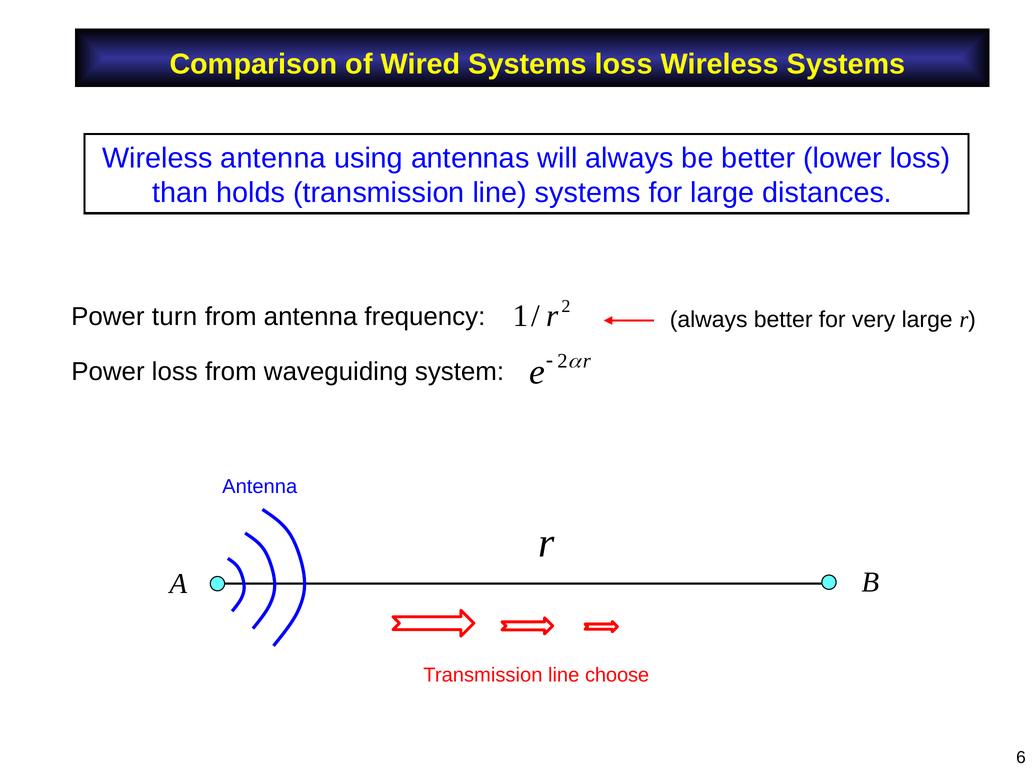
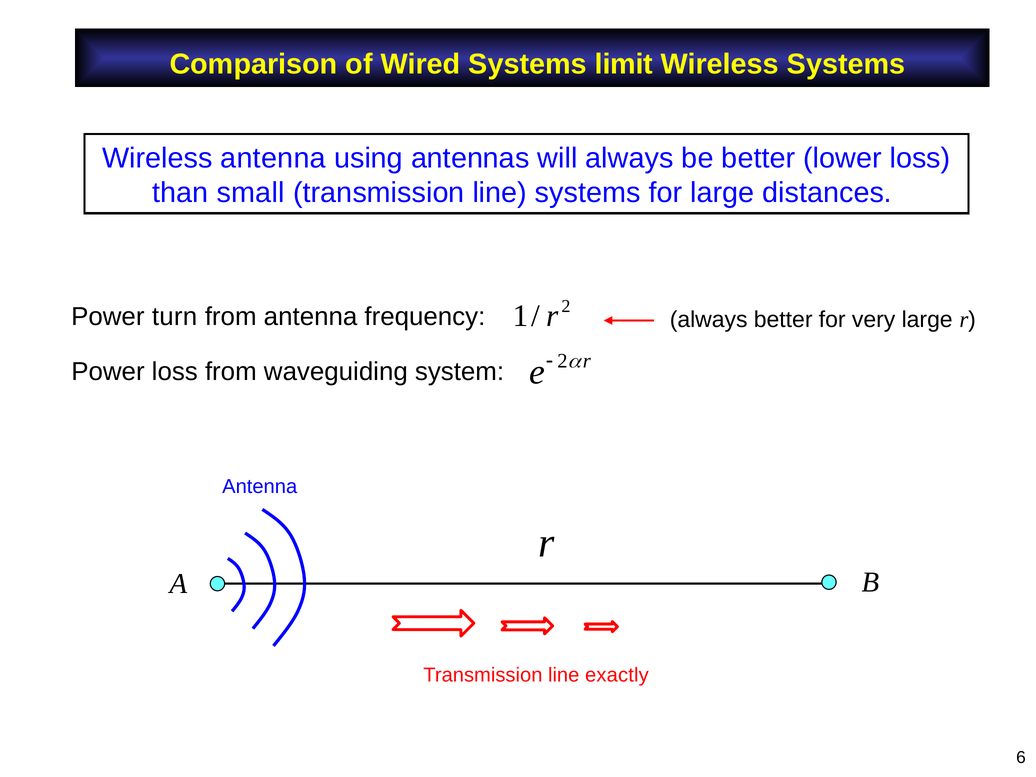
Systems loss: loss -> limit
holds: holds -> small
choose: choose -> exactly
